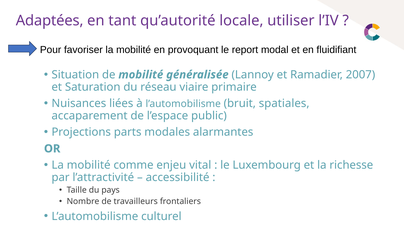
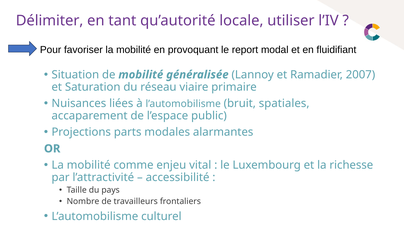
Adaptées: Adaptées -> Délimiter
